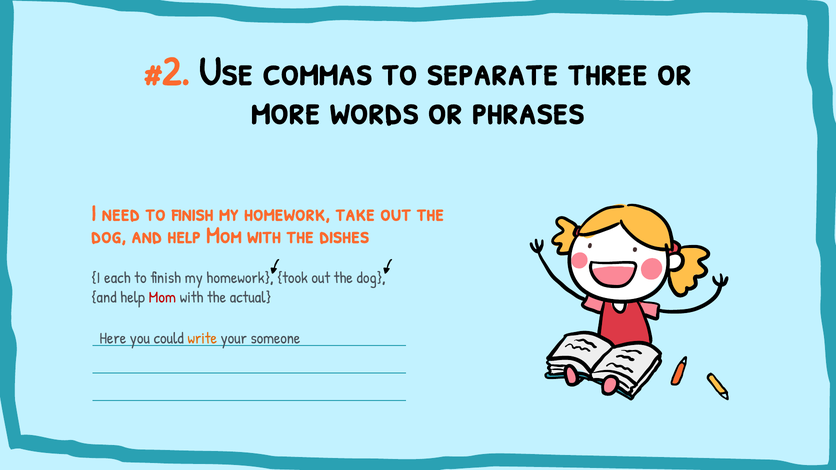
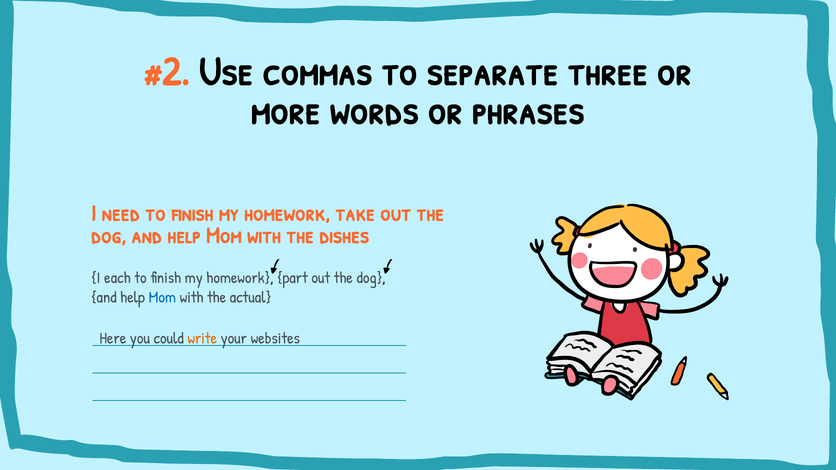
took: took -> part
Mom at (162, 298) colour: red -> blue
someone: someone -> websites
